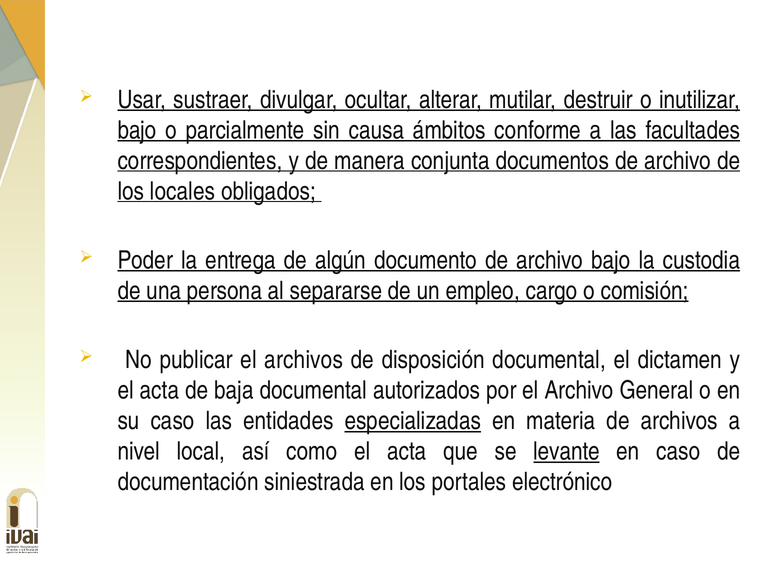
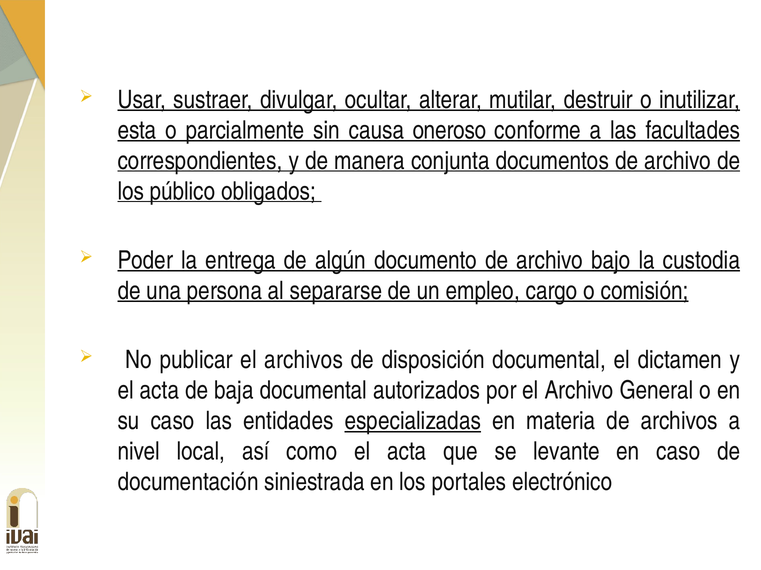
bajo at (137, 131): bajo -> esta
ámbitos: ámbitos -> oneroso
locales: locales -> público
levante underline: present -> none
